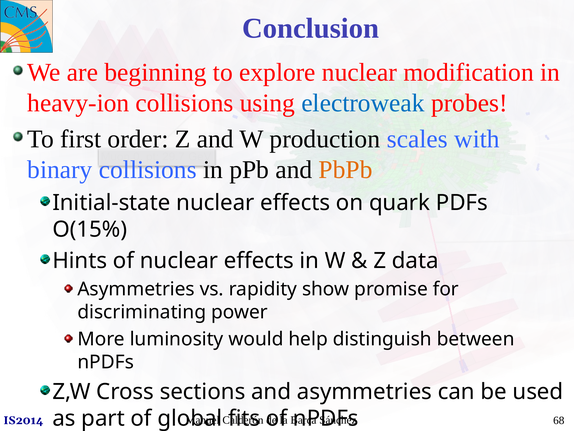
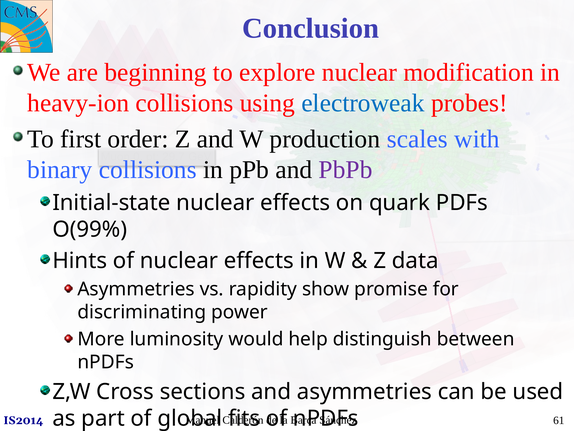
PbPb colour: orange -> purple
O(15%: O(15% -> O(99%
68: 68 -> 61
